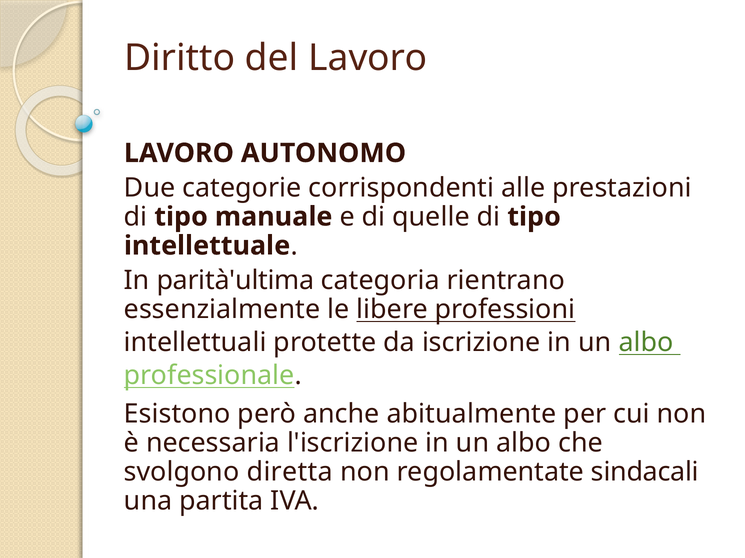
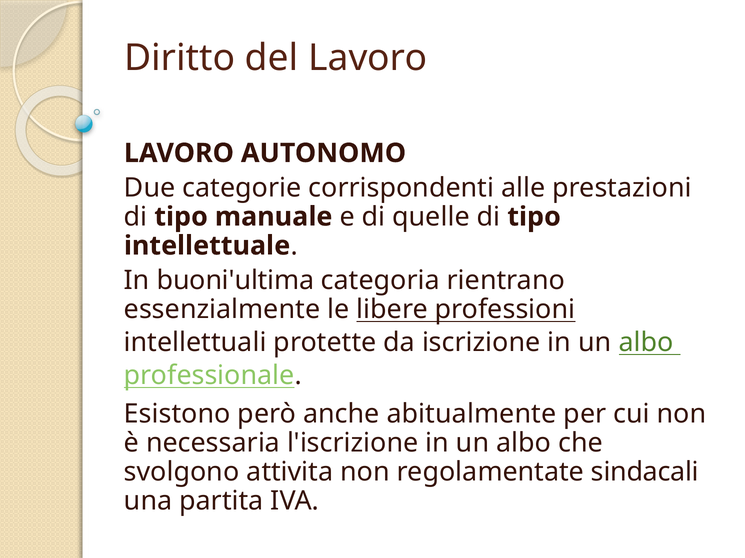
parità'ultima: parità'ultima -> buoni'ultima
diretta: diretta -> attivita
